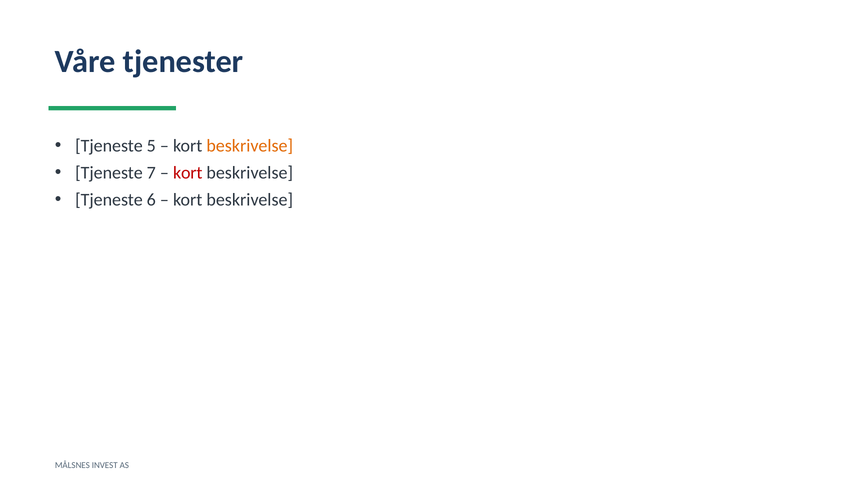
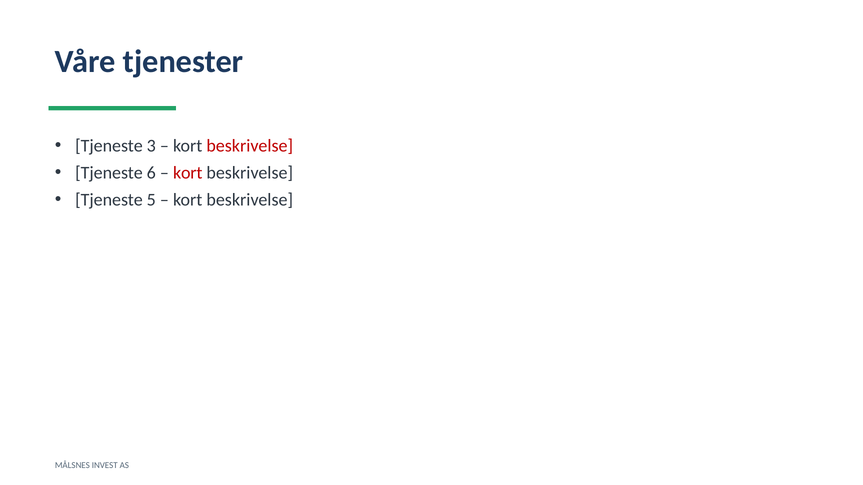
5: 5 -> 3
beskrivelse at (250, 146) colour: orange -> red
7: 7 -> 6
6: 6 -> 5
